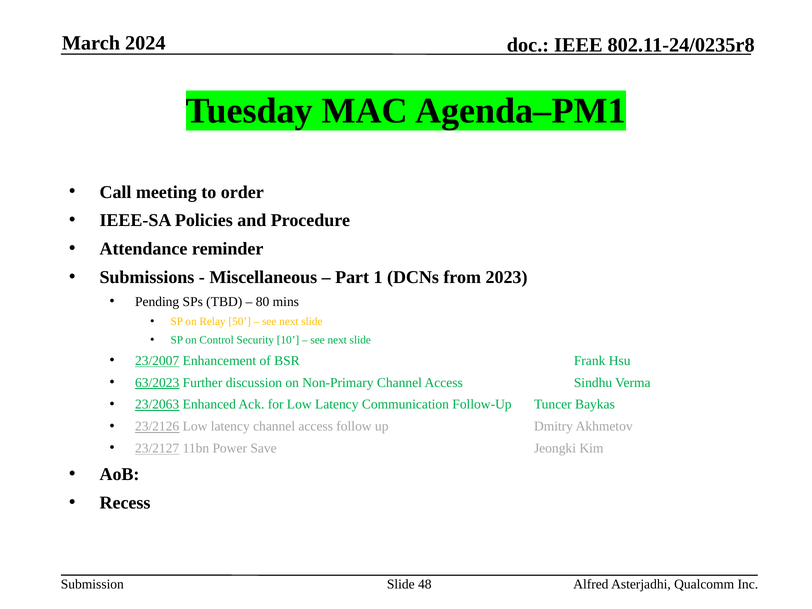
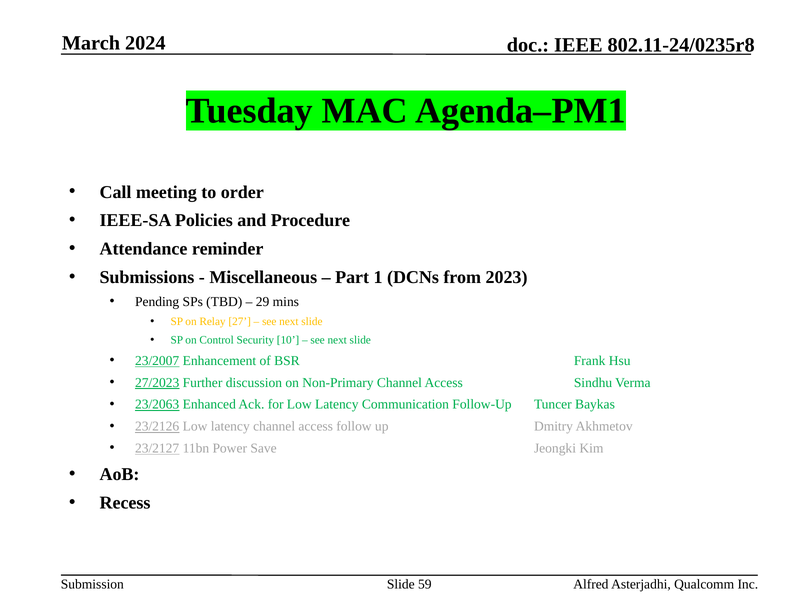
80: 80 -> 29
50: 50 -> 27
63/2023: 63/2023 -> 27/2023
48: 48 -> 59
